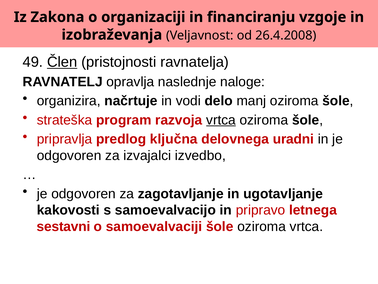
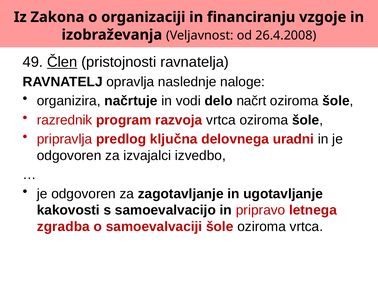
manj: manj -> načrt
strateška: strateška -> razrednik
vrtca at (221, 120) underline: present -> none
sestavni: sestavni -> zgradba
